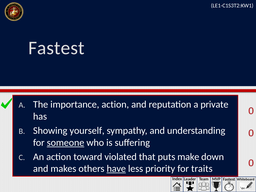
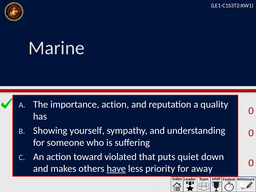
Fastest at (56, 48): Fastest -> Marine
private: private -> quality
someone underline: present -> none
make: make -> quiet
traits: traits -> away
